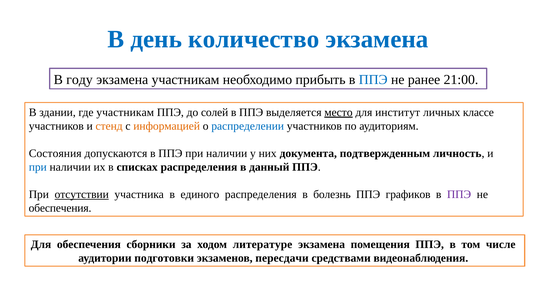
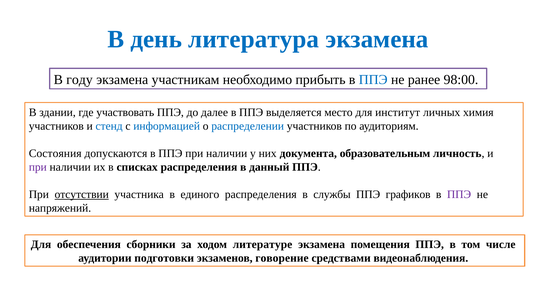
количество: количество -> литература
21:00: 21:00 -> 98:00
где участникам: участникам -> участвовать
солей: солей -> далее
место underline: present -> none
классе: классе -> химия
стенд colour: orange -> blue
информацией colour: orange -> blue
подтвержденным: подтвержденным -> образовательным
при at (38, 167) colour: blue -> purple
болезнь: болезнь -> службы
обеспечения at (60, 208): обеспечения -> напряжений
пересдачи: пересдачи -> говорение
